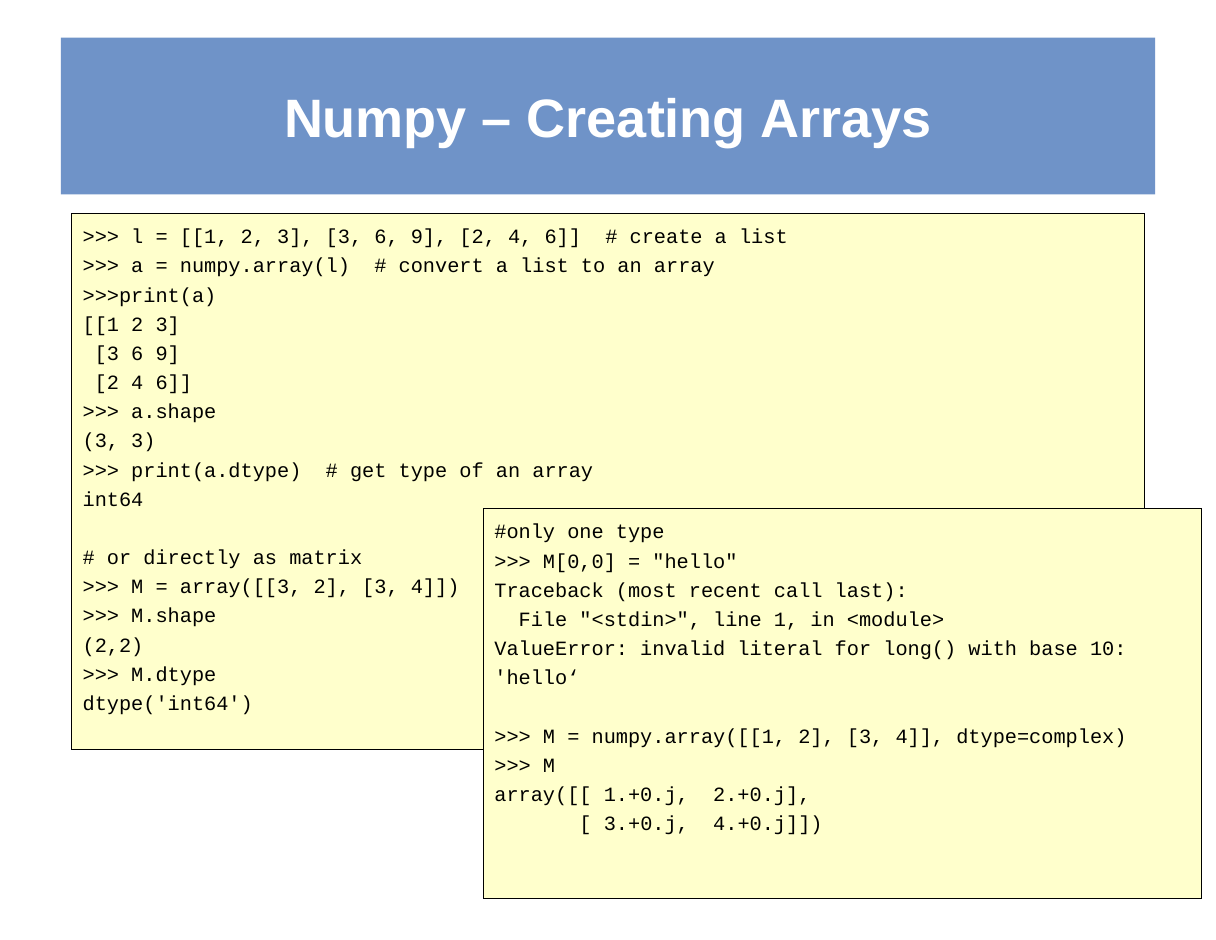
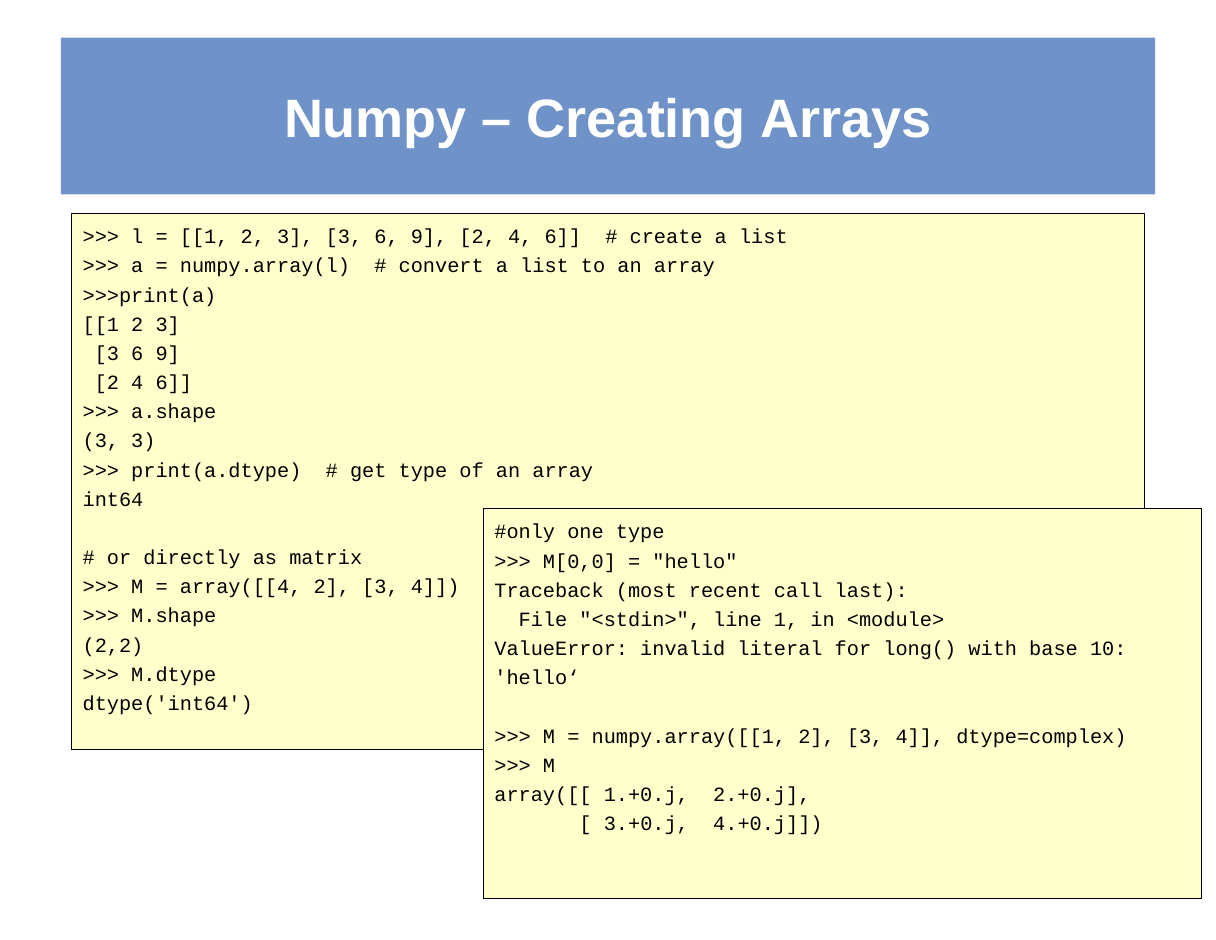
array([[3: array([[3 -> array([[4
